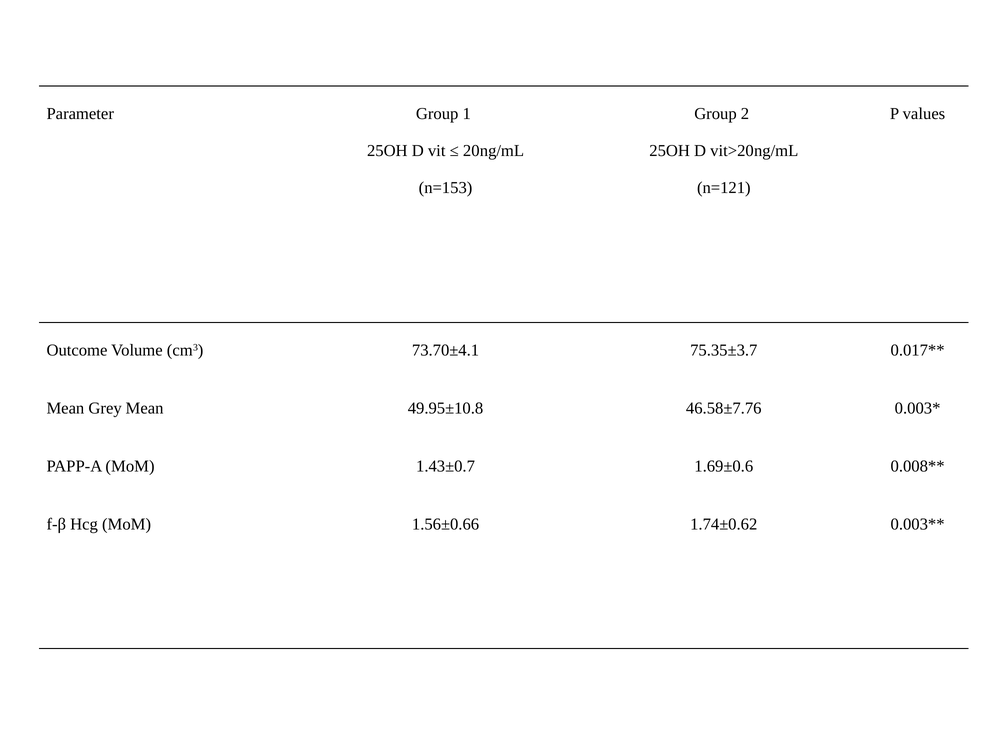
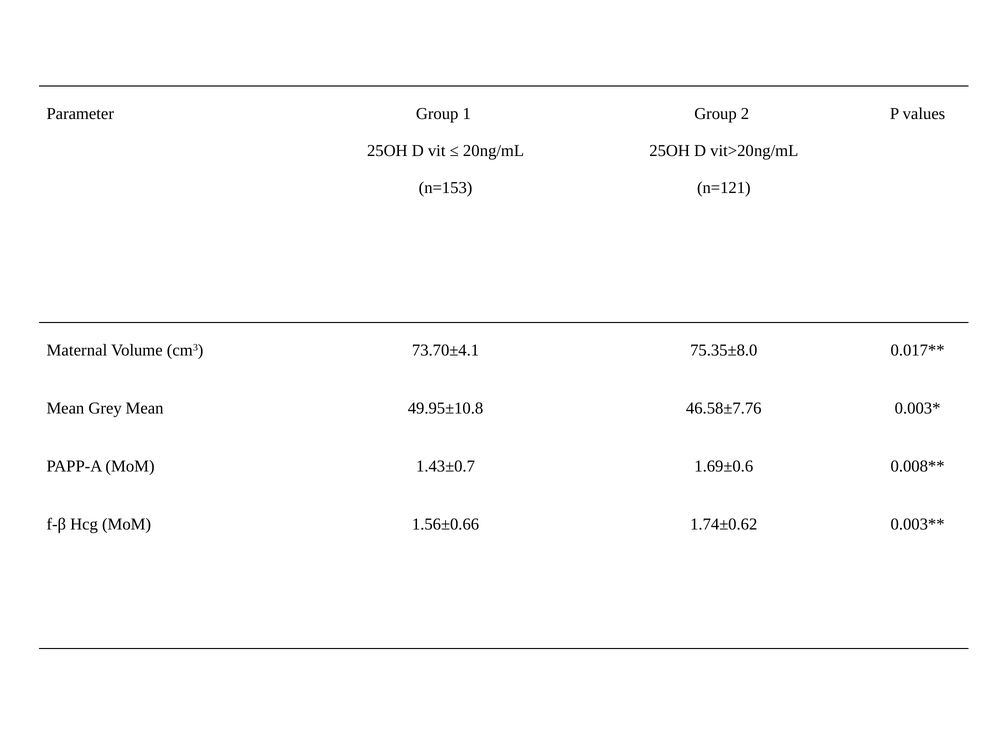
Outcome: Outcome -> Maternal
75.35±3.7: 75.35±3.7 -> 75.35±8.0
